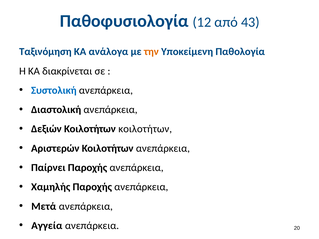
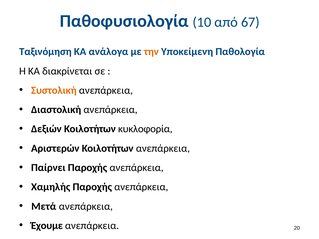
12: 12 -> 10
43: 43 -> 67
Συστολική colour: blue -> orange
Κοιλοτήτων κοιλοτήτων: κοιλοτήτων -> κυκλοφορία
Αγγεία: Αγγεία -> Έχουμε
